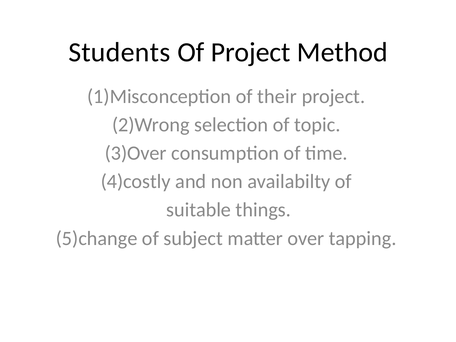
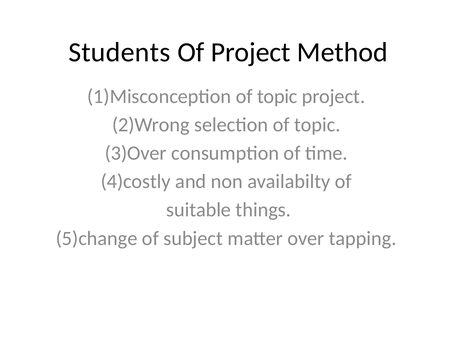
1)Misconception of their: their -> topic
